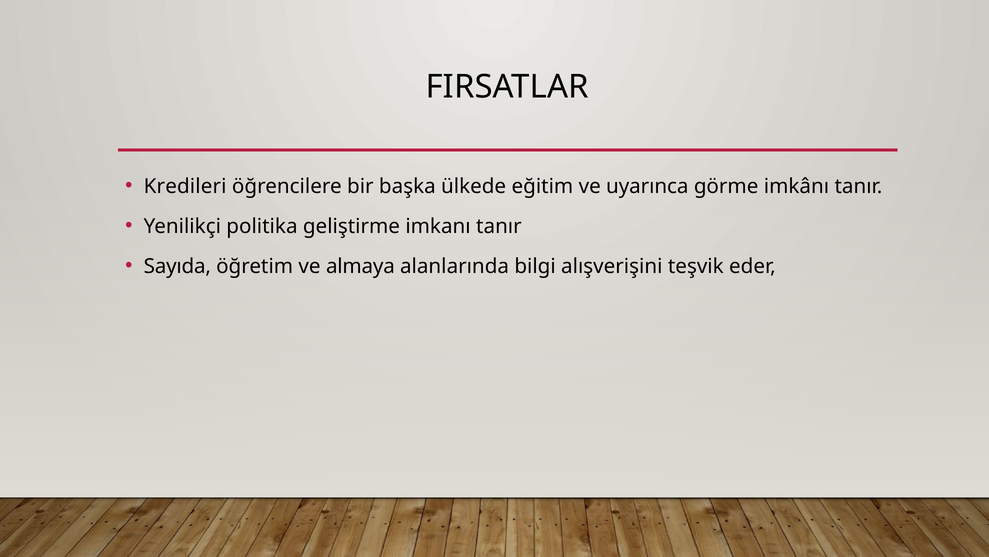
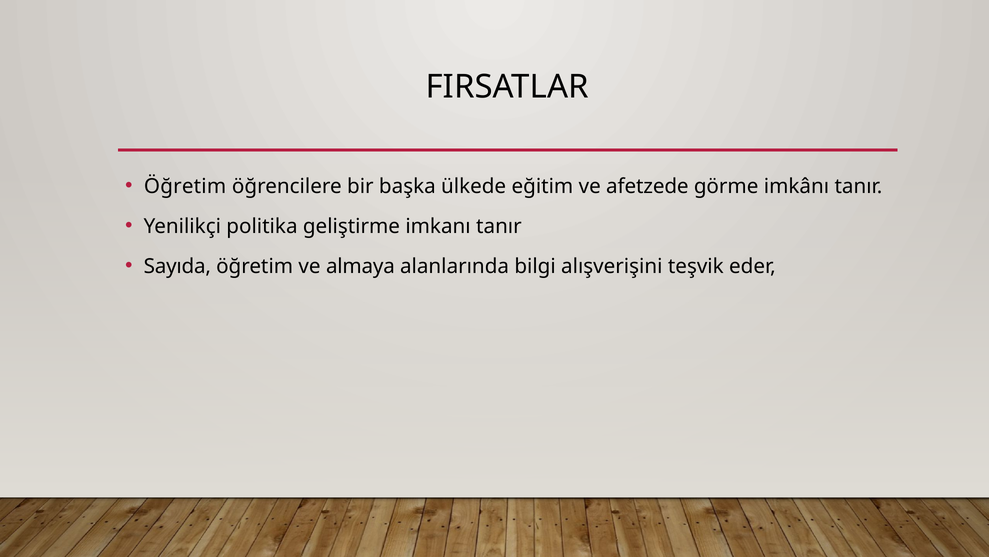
Kredileri at (185, 186): Kredileri -> Öğretim
uyarınca: uyarınca -> afetzede
